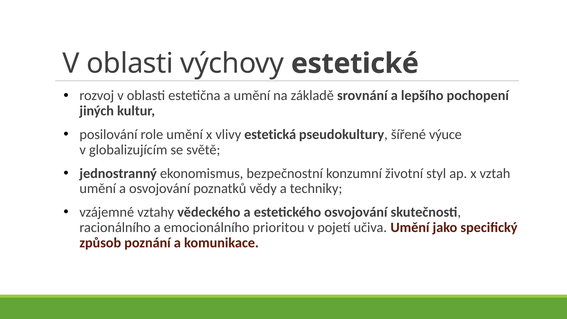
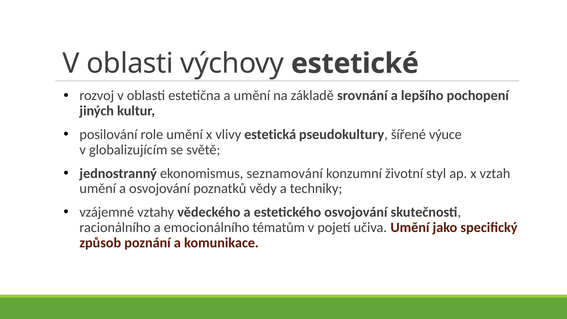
bezpečnostní: bezpečnostní -> seznamování
prioritou: prioritou -> tématům
